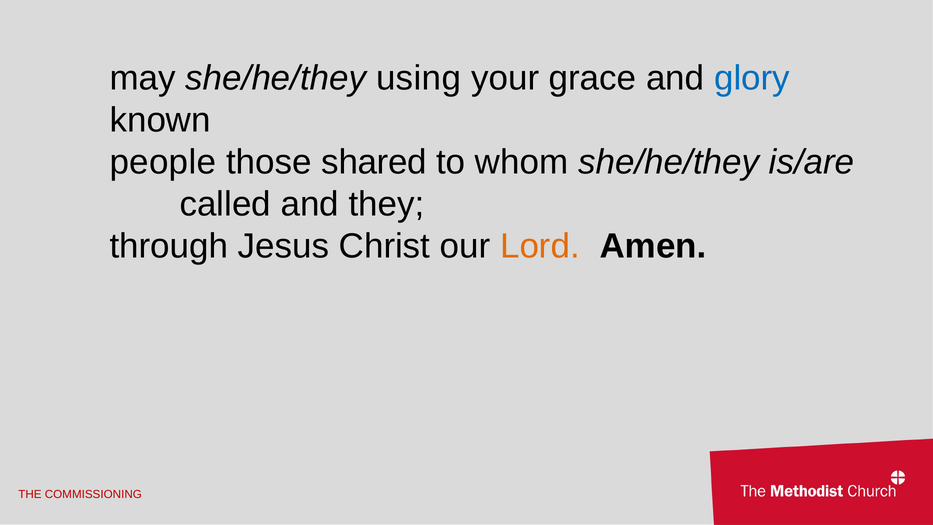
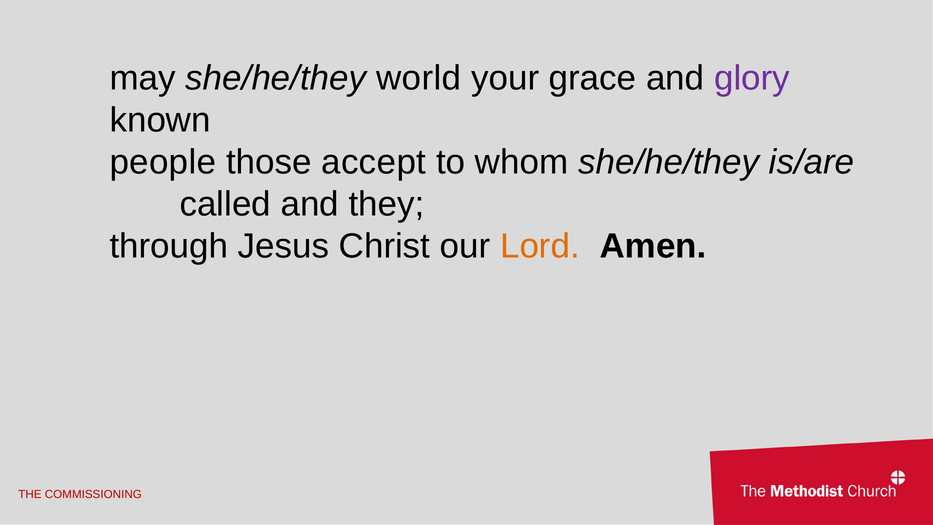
using: using -> world
glory colour: blue -> purple
shared: shared -> accept
